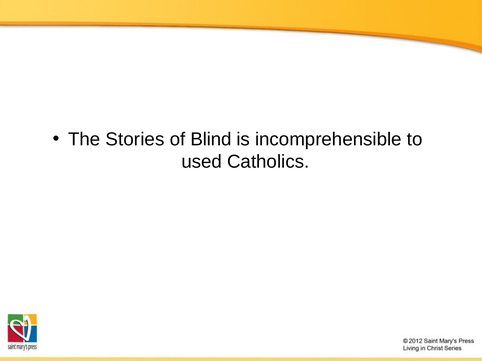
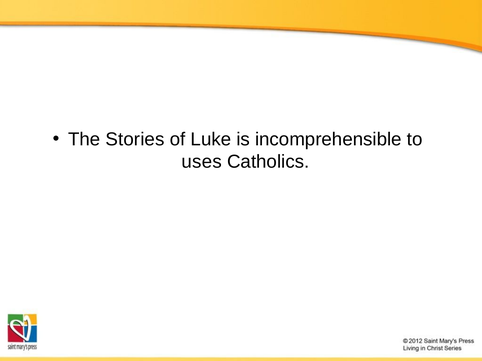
Blind: Blind -> Luke
used: used -> uses
